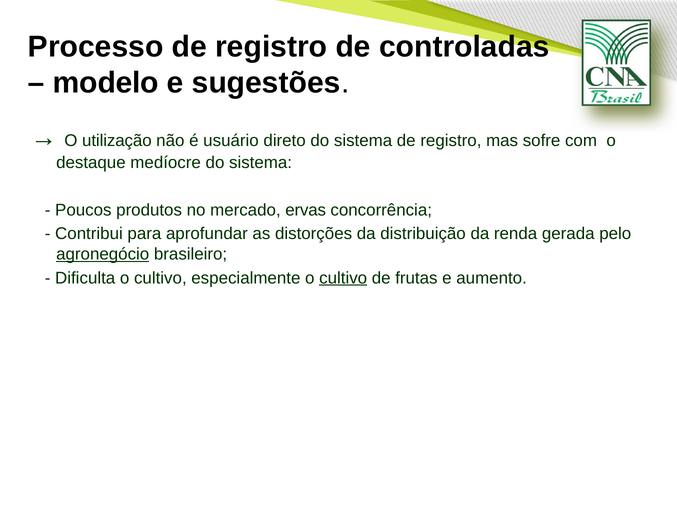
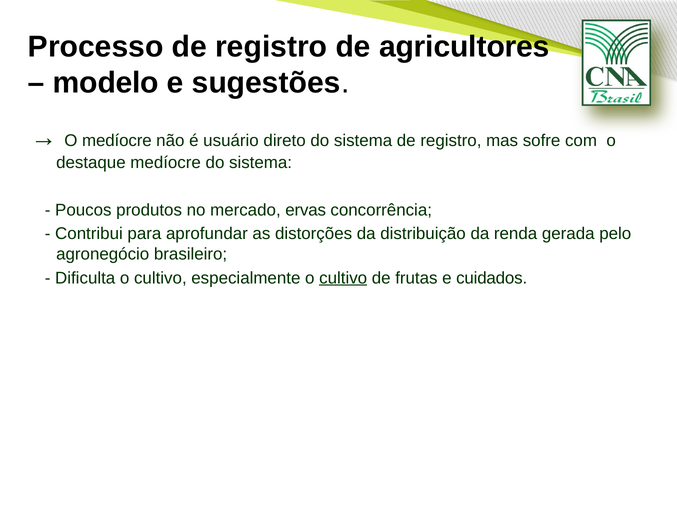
controladas: controladas -> agricultores
O utilização: utilização -> medíocre
agronegócio underline: present -> none
aumento: aumento -> cuidados
